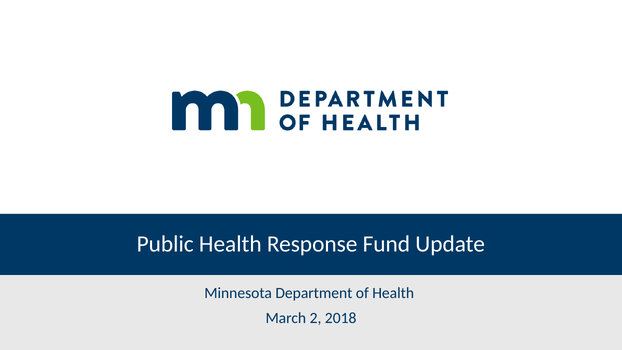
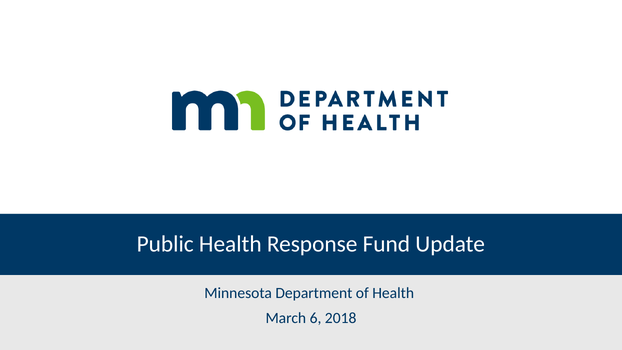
2: 2 -> 6
